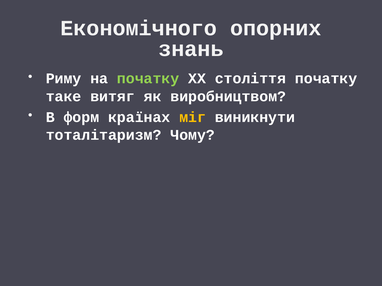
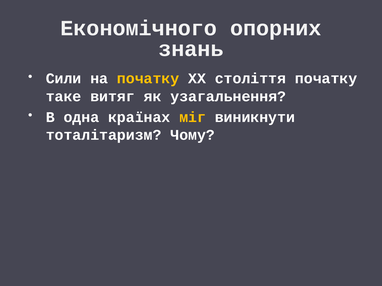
Риму: Риму -> Сили
початку at (148, 79) colour: light green -> yellow
виробництвом: виробництвом -> узагальнення
форм: форм -> одна
